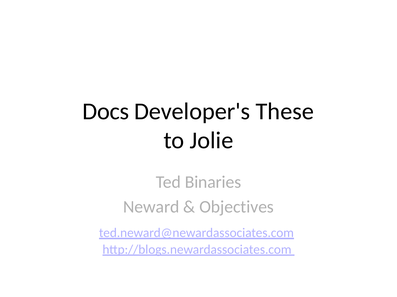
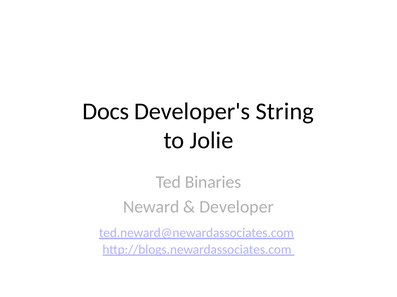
These: These -> String
Objectives: Objectives -> Developer
